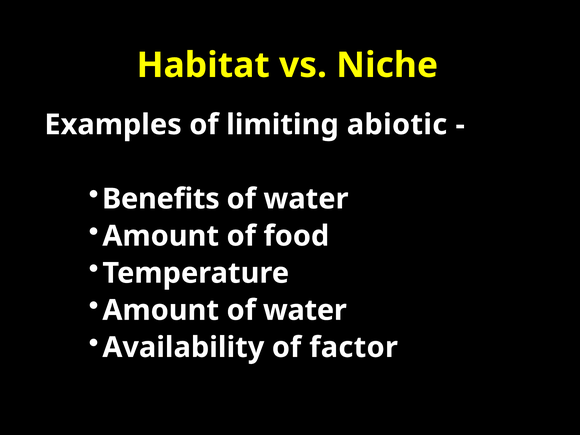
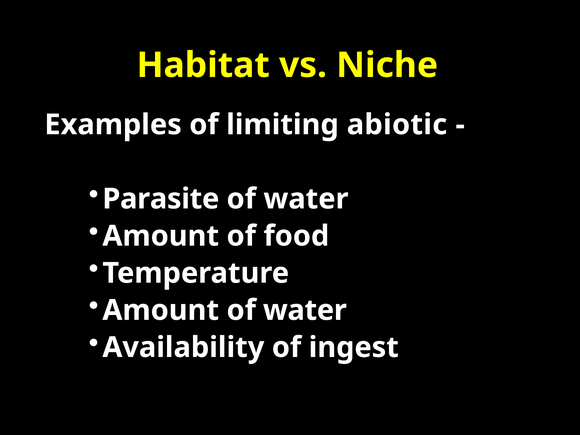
Benefits: Benefits -> Parasite
factor: factor -> ingest
